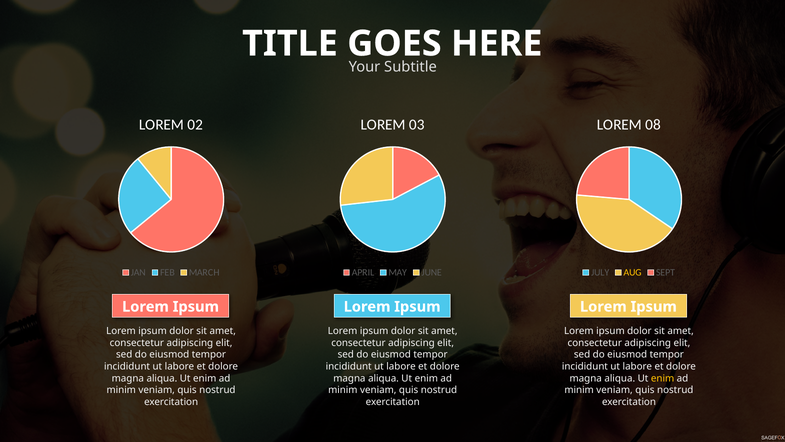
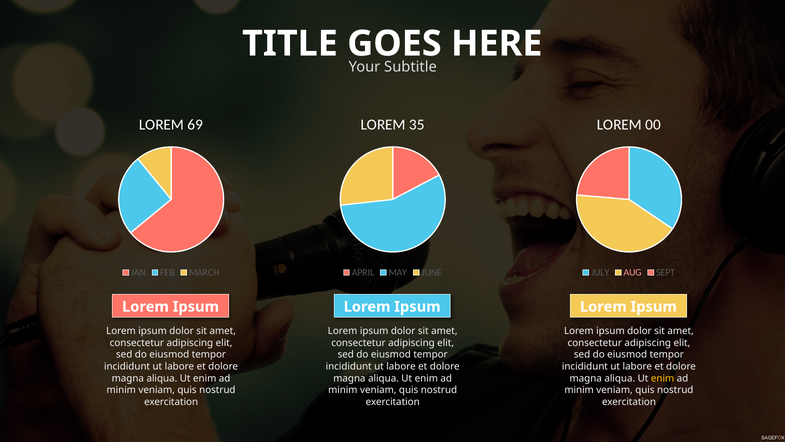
02: 02 -> 69
03: 03 -> 35
08: 08 -> 00
AUG colour: yellow -> pink
